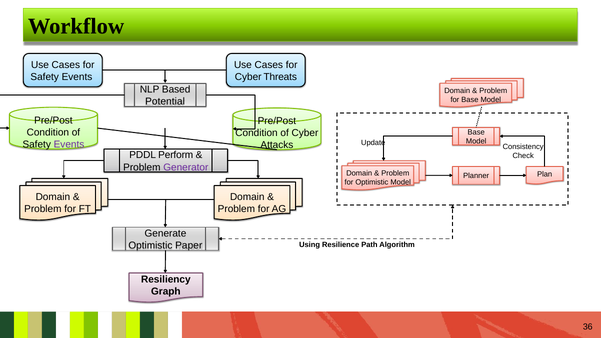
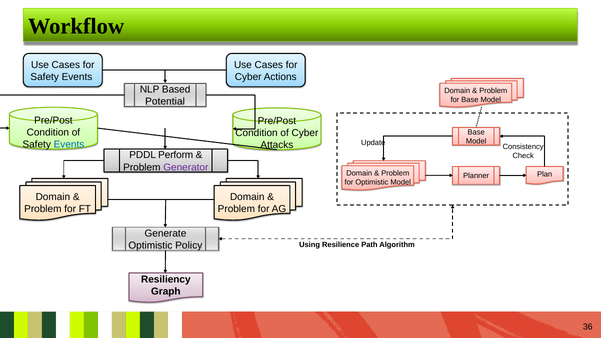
Threats: Threats -> Actions
Events at (69, 144) colour: purple -> blue
Paper: Paper -> Policy
